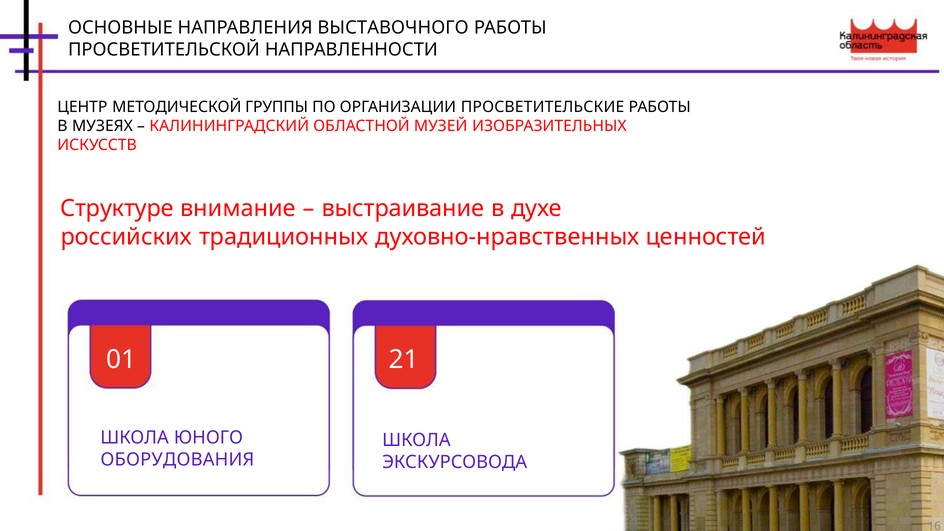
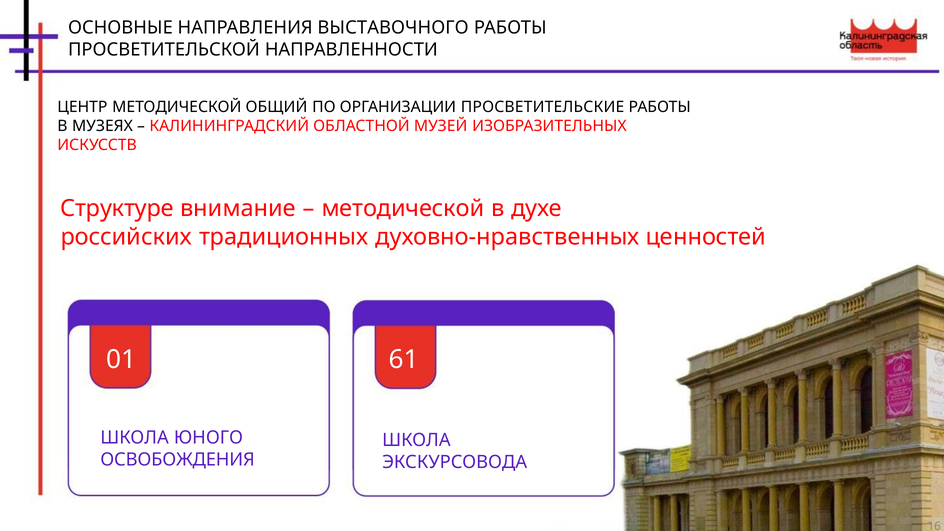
ГРУППЫ: ГРУППЫ -> ОБЩИЙ
выстраивание at (403, 208): выстраивание -> методической
21: 21 -> 61
ОБОРУДОВАНИЯ: ОБОРУДОВАНИЯ -> ОСВОБОЖДЕНИЯ
